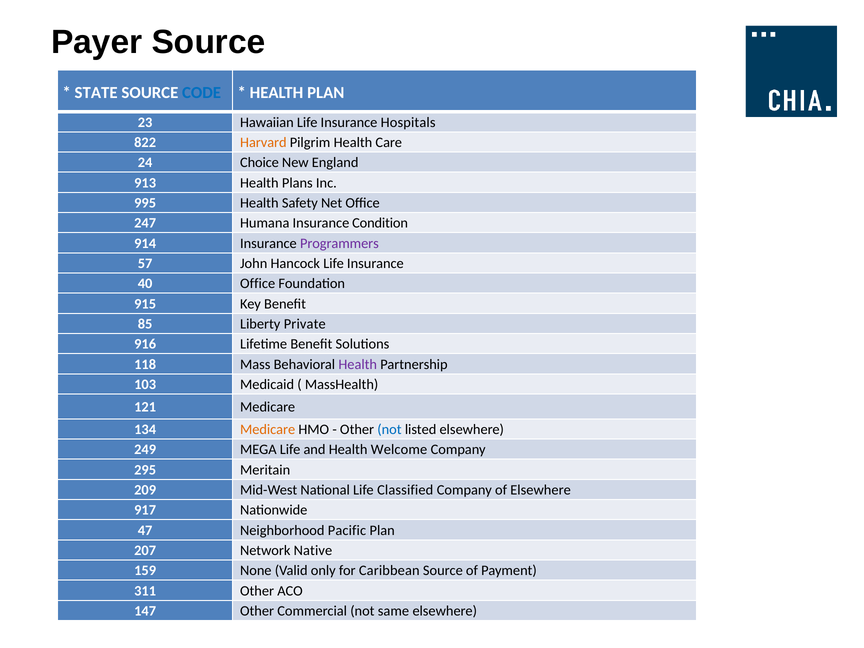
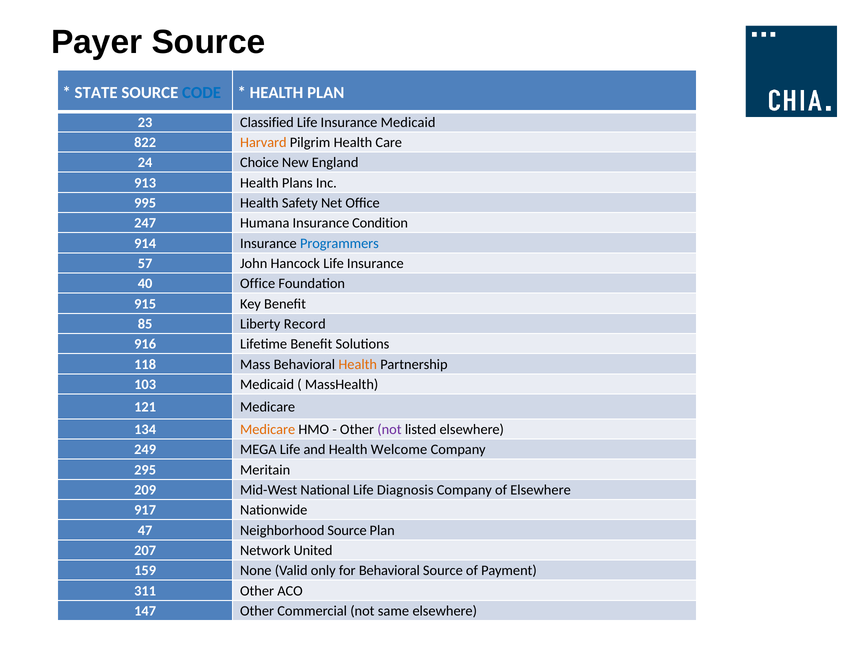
Hawaiian: Hawaiian -> Classified
Insurance Hospitals: Hospitals -> Medicaid
Programmers colour: purple -> blue
Private: Private -> Record
Health at (358, 364) colour: purple -> orange
not at (389, 429) colour: blue -> purple
Classified: Classified -> Diagnosis
Neighborhood Pacific: Pacific -> Source
Native: Native -> United
for Caribbean: Caribbean -> Behavioral
